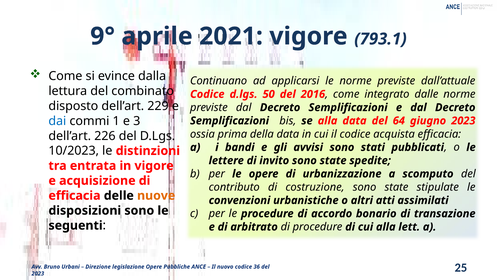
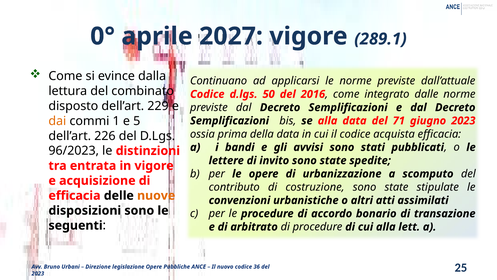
9°: 9° -> 0°
2021: 2021 -> 2027
793.1: 793.1 -> 289.1
dai colour: blue -> orange
3: 3 -> 5
64: 64 -> 71
10/2023: 10/2023 -> 96/2023
